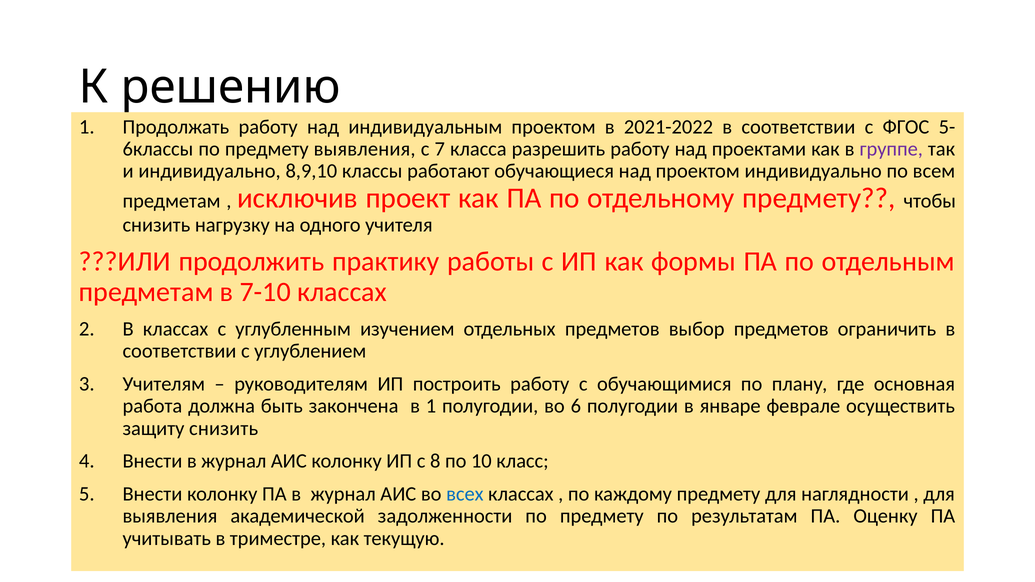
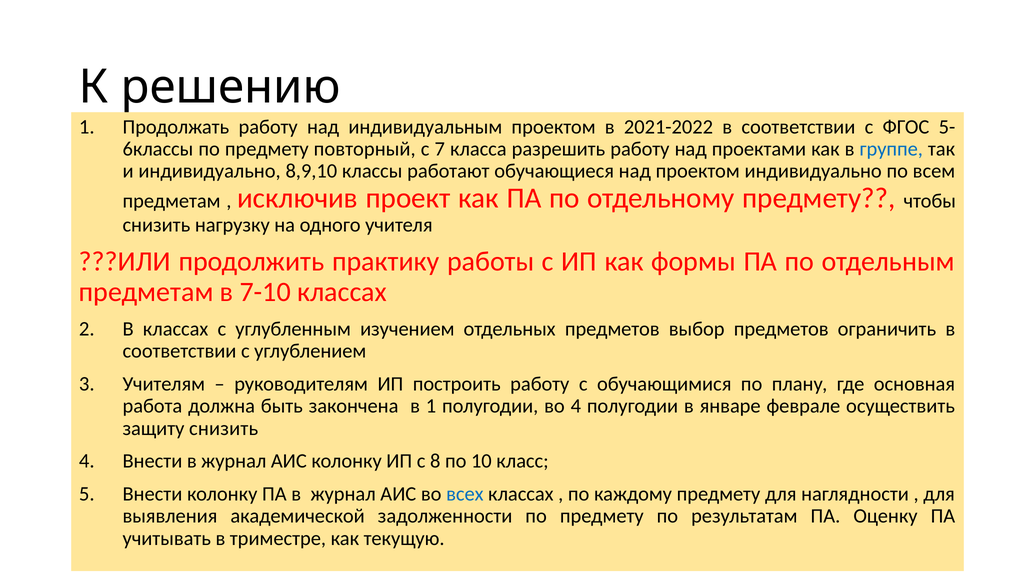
предмету выявления: выявления -> повторный
группе colour: purple -> blue
во 6: 6 -> 4
